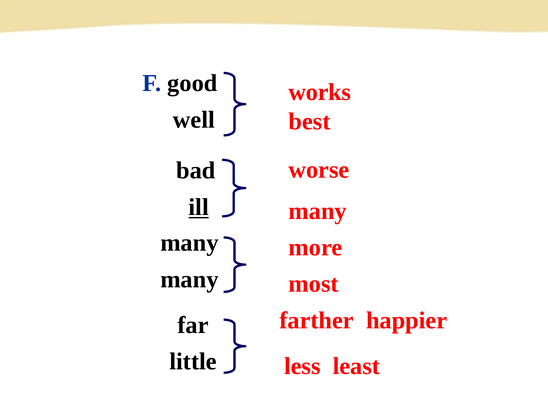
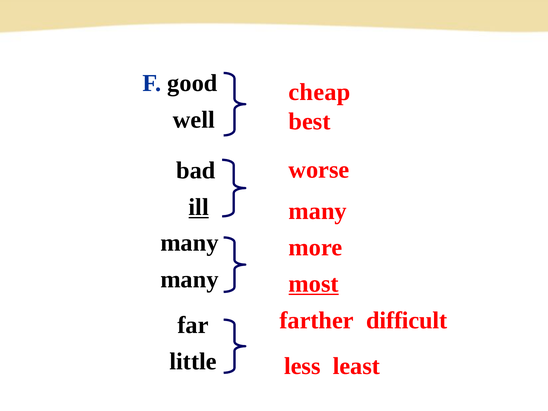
works: works -> cheap
most underline: none -> present
happier: happier -> difficult
